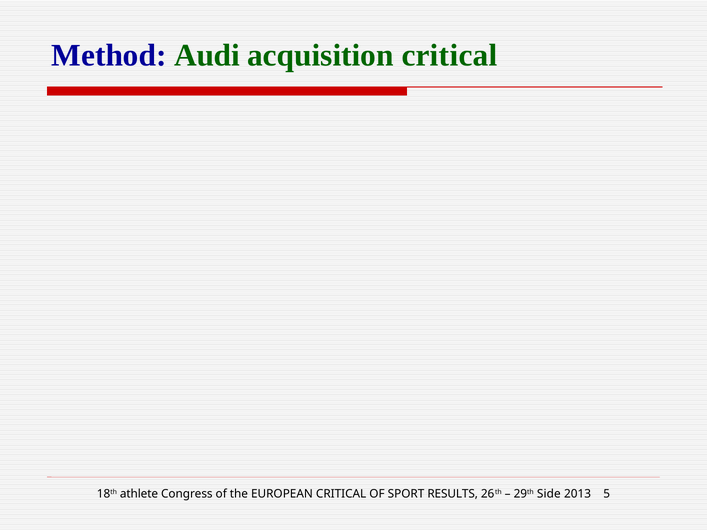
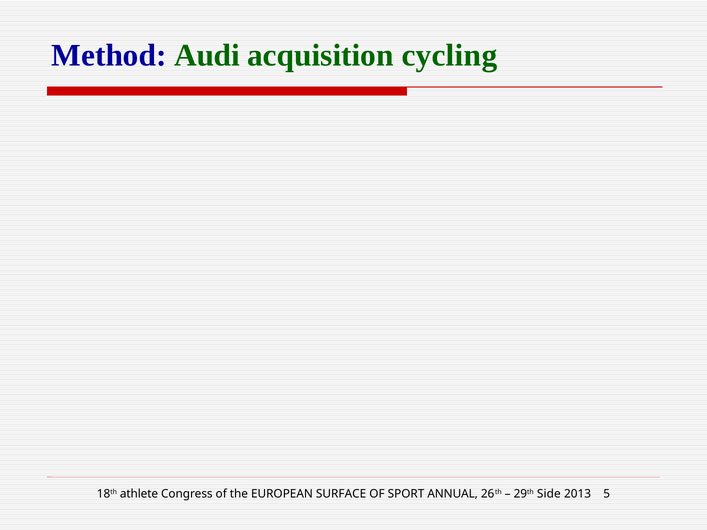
acquisition critical: critical -> cycling
EUROPEAN CRITICAL: CRITICAL -> SURFACE
RESULTS: RESULTS -> ANNUAL
